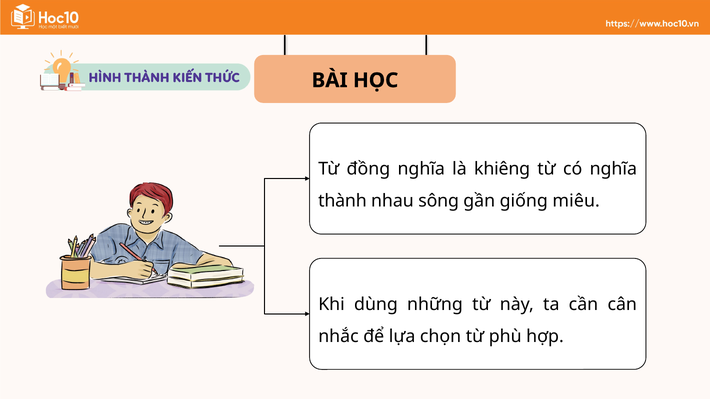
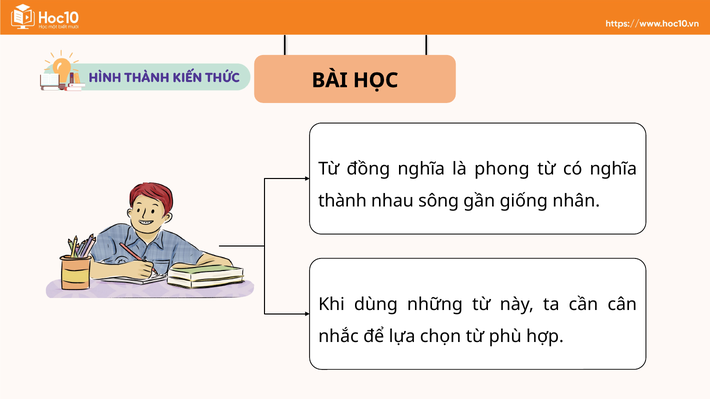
khiêng: khiêng -> phong
miêu: miêu -> nhân
